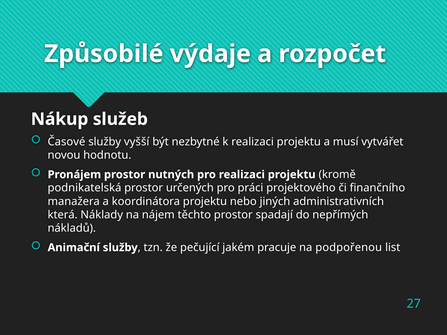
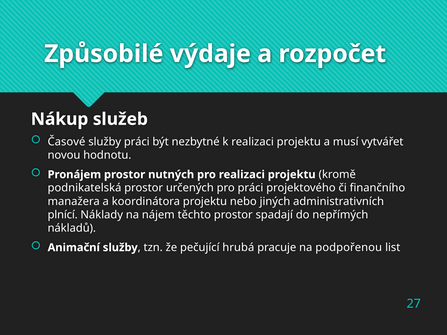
služby vyšší: vyšší -> práci
která: která -> plnící
jakém: jakém -> hrubá
